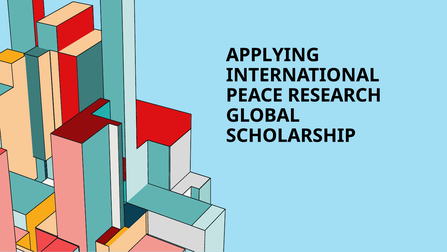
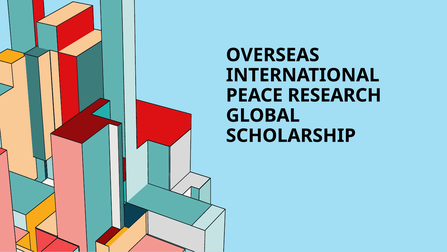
APPLYING: APPLYING -> OVERSEAS
